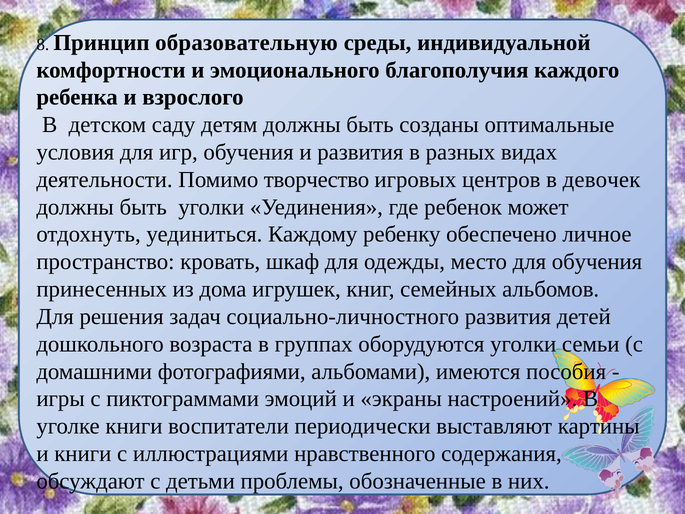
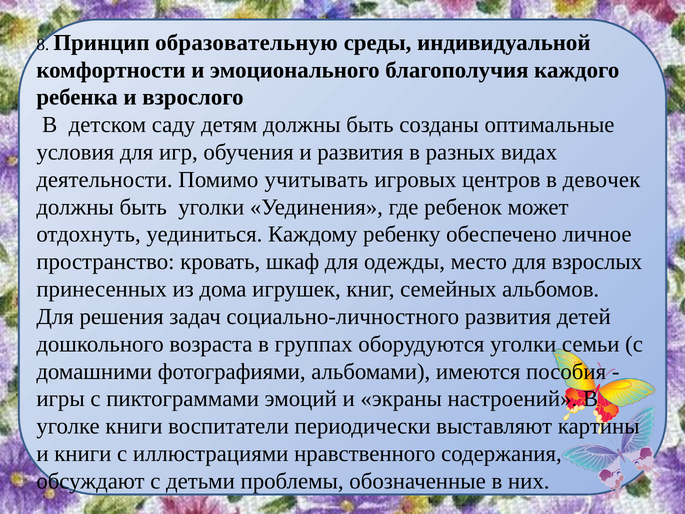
творчество: творчество -> учитывать
для обучения: обучения -> взрослых
